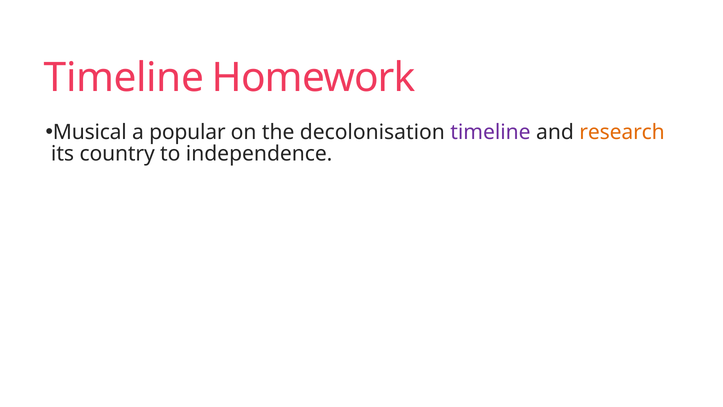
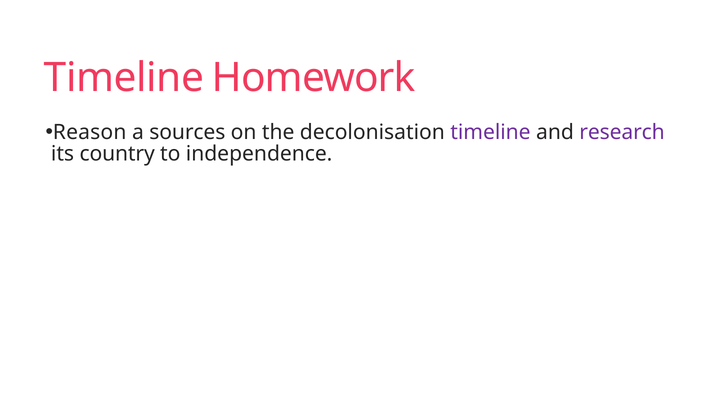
Musical: Musical -> Reason
popular: popular -> sources
research colour: orange -> purple
